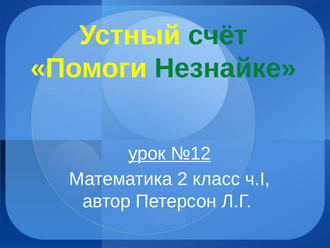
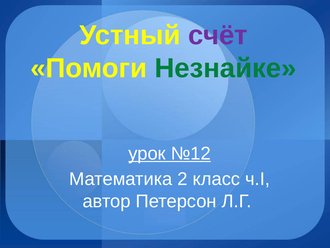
счёт colour: green -> purple
